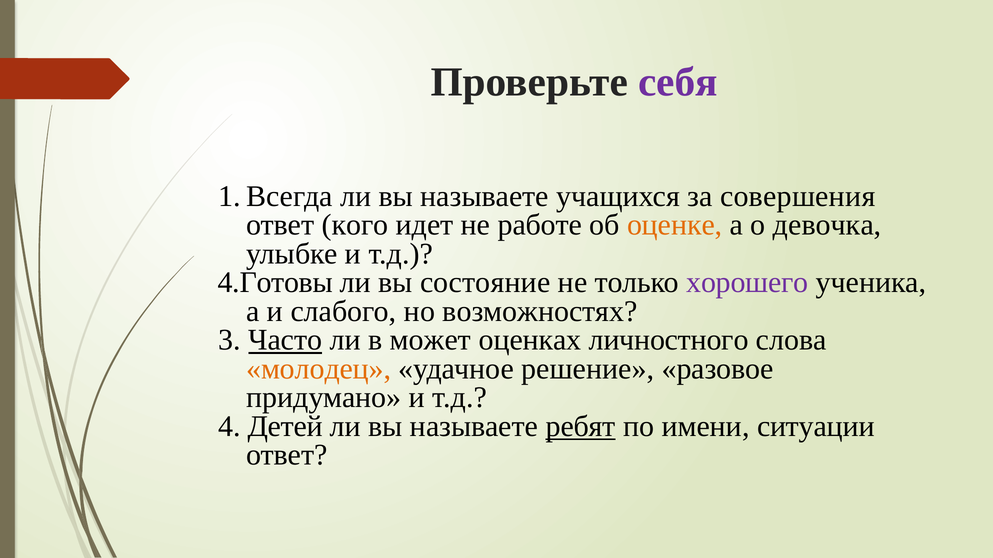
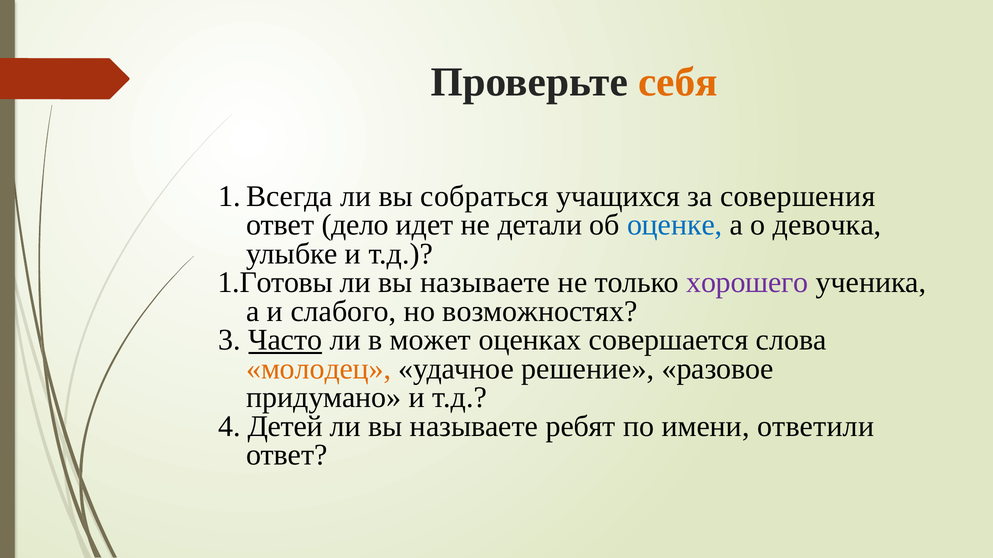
себя colour: purple -> orange
называете at (485, 196): называете -> собраться
кого: кого -> дело
работе: работе -> детали
оценке colour: orange -> blue
4.Готовы: 4.Готовы -> 1.Готовы
состояние at (485, 283): состояние -> называете
личностного: личностного -> совершается
ребят underline: present -> none
ситуации: ситуации -> ответили
